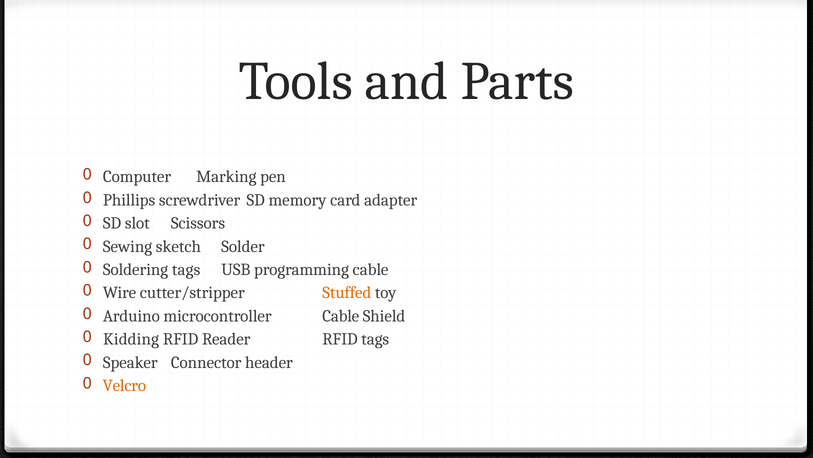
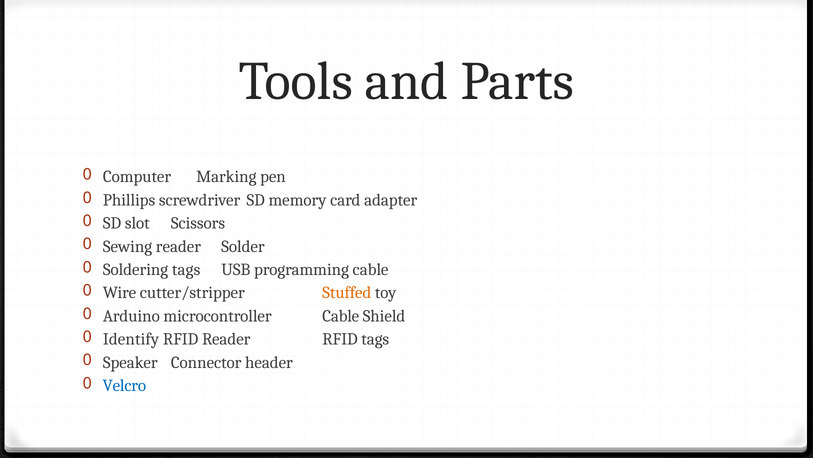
Sewing sketch: sketch -> reader
Kidding: Kidding -> Identify
Velcro colour: orange -> blue
